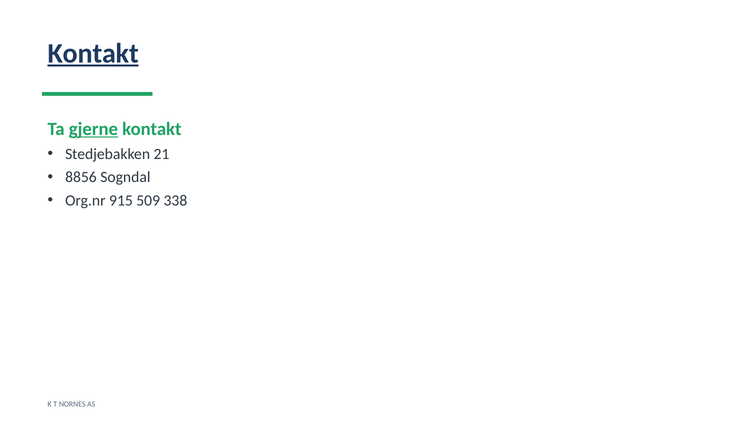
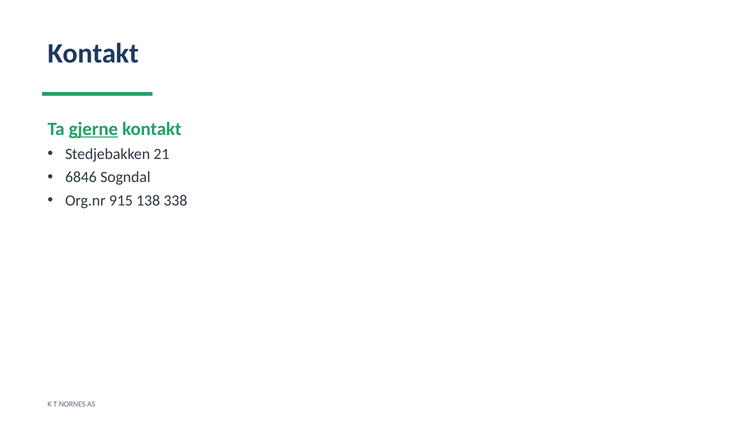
Kontakt at (93, 53) underline: present -> none
8856: 8856 -> 6846
509: 509 -> 138
